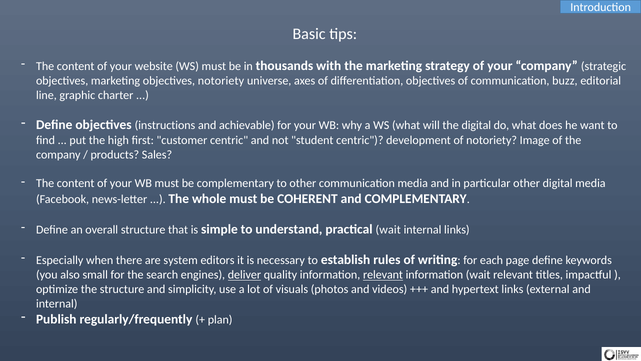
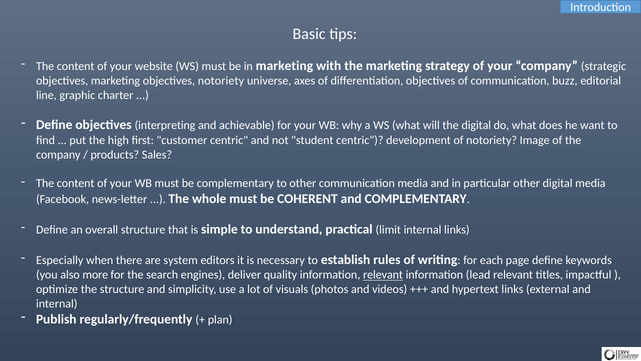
in thousands: thousands -> marketing
instructions: instructions -> interpreting
practical wait: wait -> limit
small: small -> more
deliver underline: present -> none
information wait: wait -> lead
